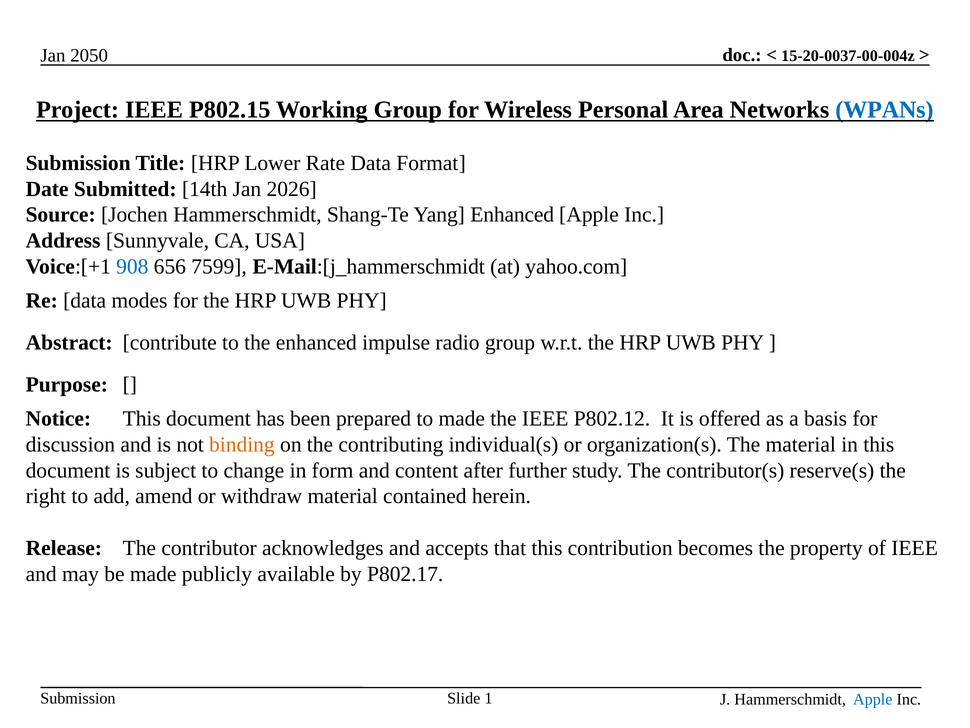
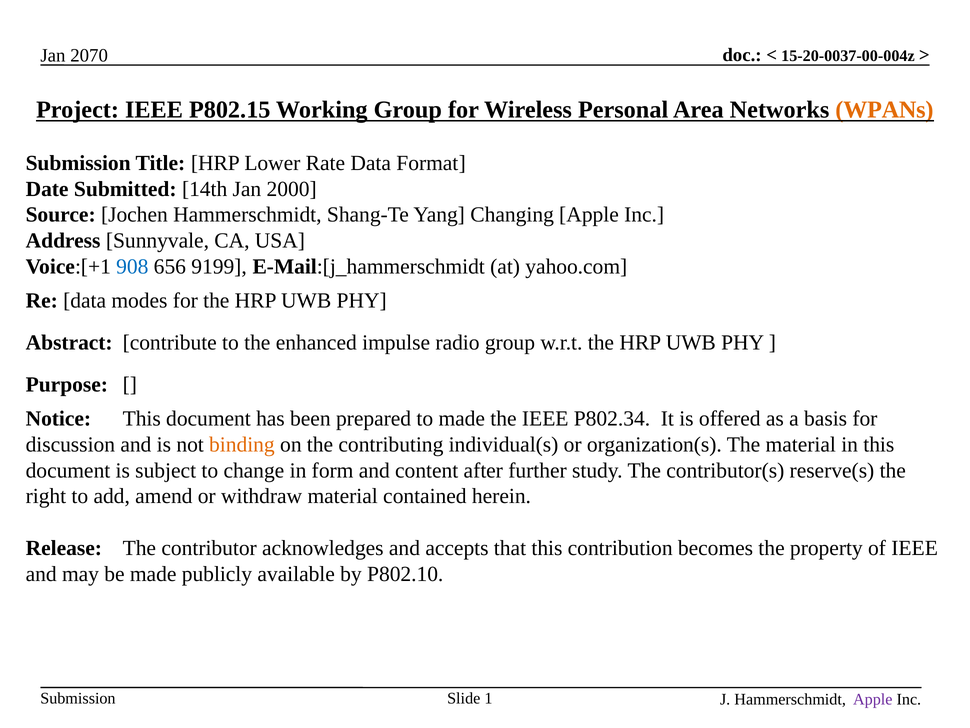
2050: 2050 -> 2070
WPANs colour: blue -> orange
2026: 2026 -> 2000
Yang Enhanced: Enhanced -> Changing
7599: 7599 -> 9199
P802.12: P802.12 -> P802.34
P802.17: P802.17 -> P802.10
Apple at (873, 699) colour: blue -> purple
